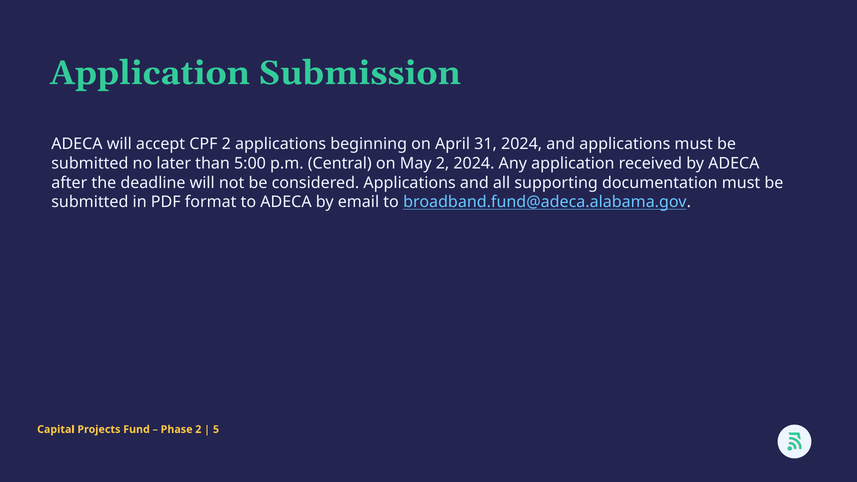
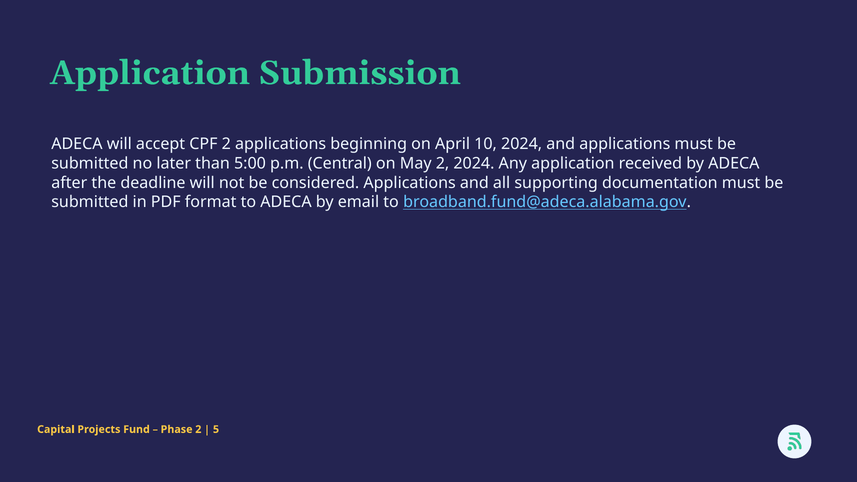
31: 31 -> 10
